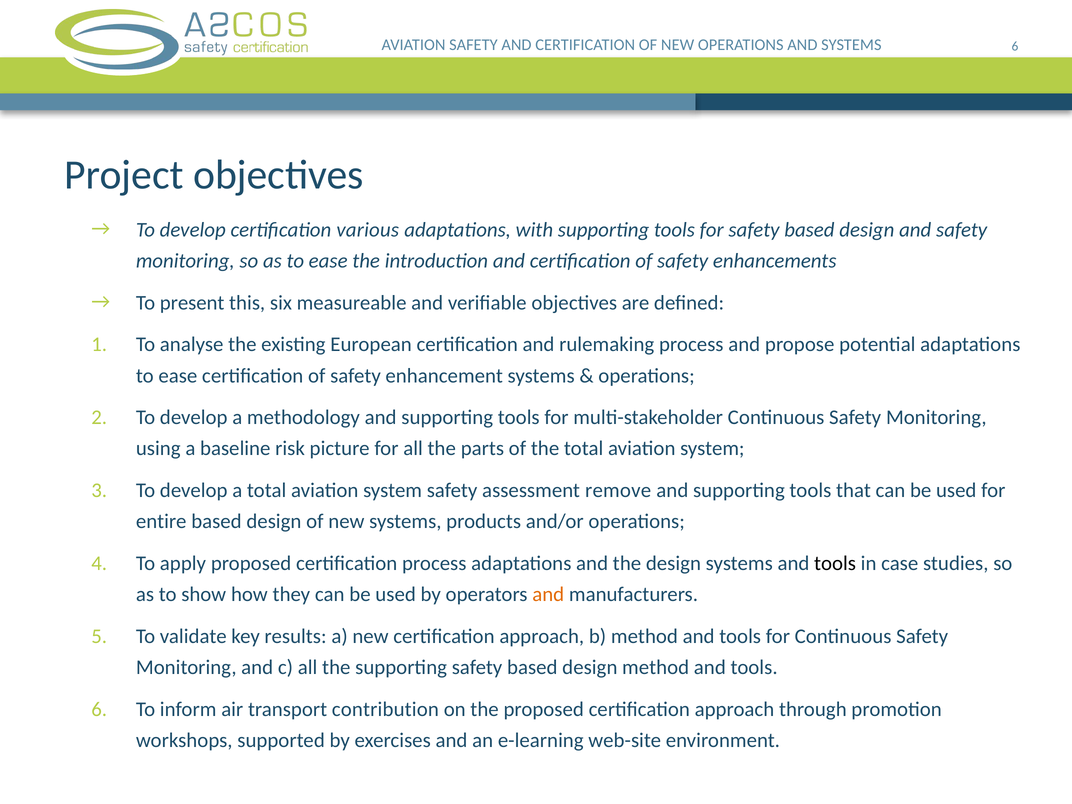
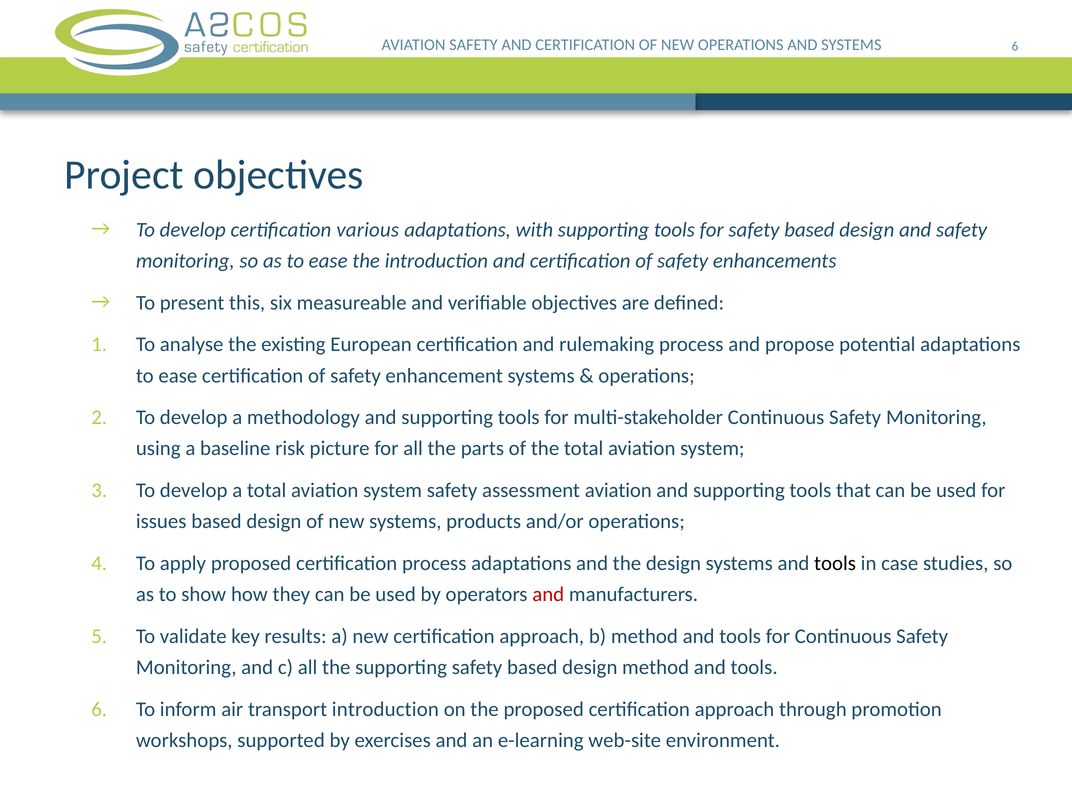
assessment remove: remove -> aviation
entire: entire -> issues
and at (548, 595) colour: orange -> red
transport contribution: contribution -> introduction
